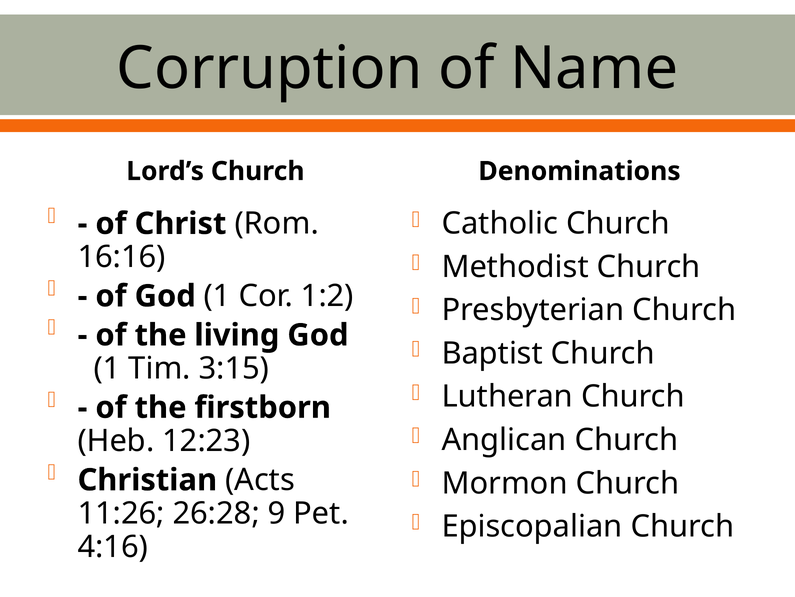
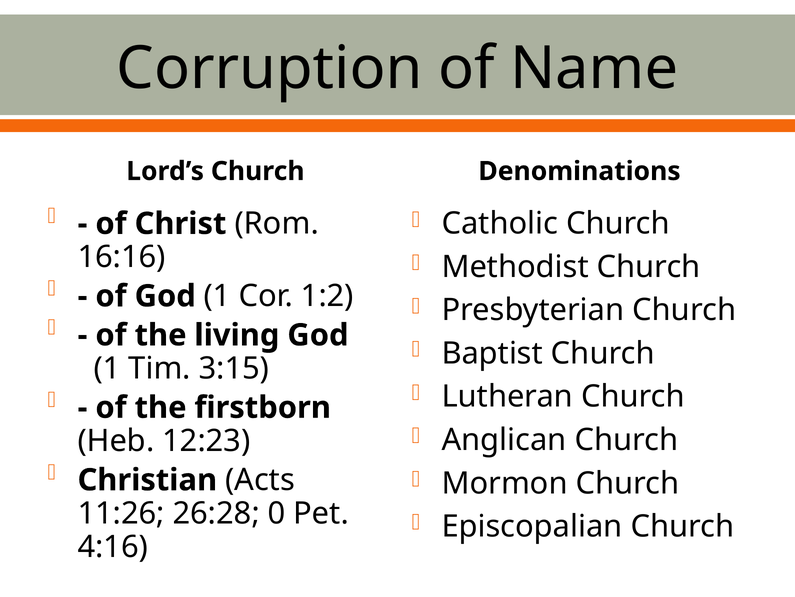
9: 9 -> 0
